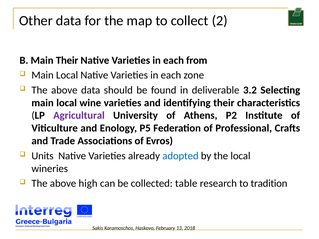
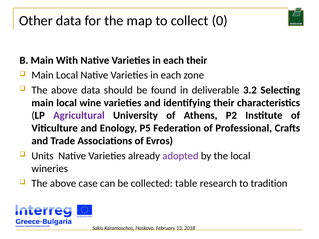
2: 2 -> 0
Main Their: Their -> With
each from: from -> their
adopted colour: blue -> purple
high: high -> case
